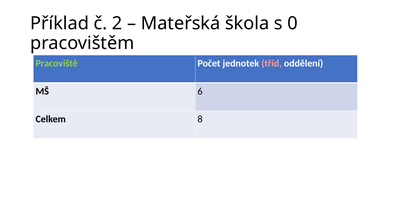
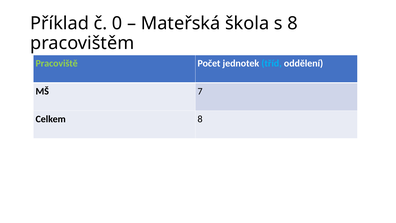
2: 2 -> 0
s 0: 0 -> 8
tříd colour: pink -> light blue
6: 6 -> 7
